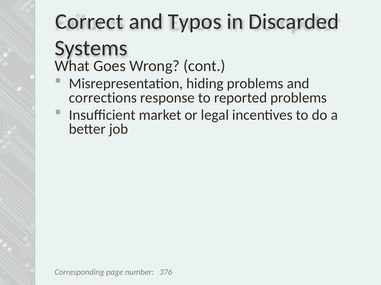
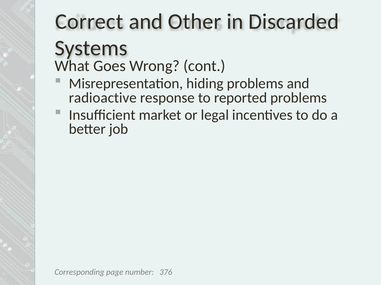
Typos: Typos -> Other
corrections: corrections -> radioactive
